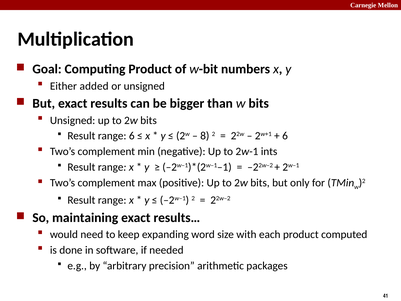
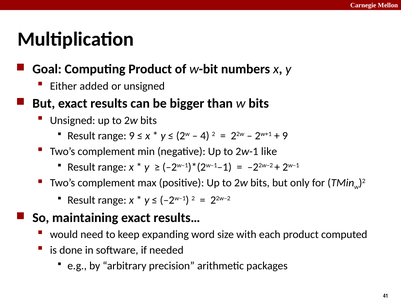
range 6: 6 -> 9
8: 8 -> 4
6 at (285, 136): 6 -> 9
ints: ints -> like
